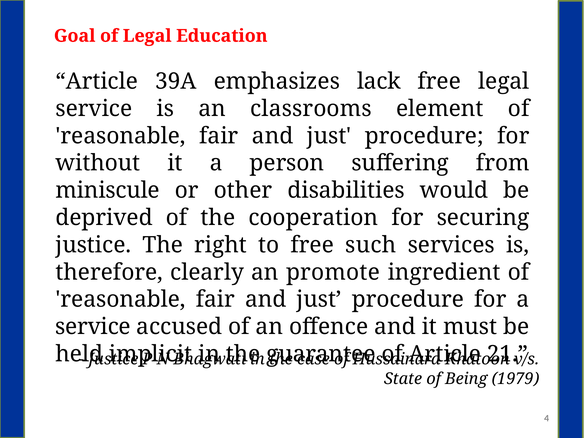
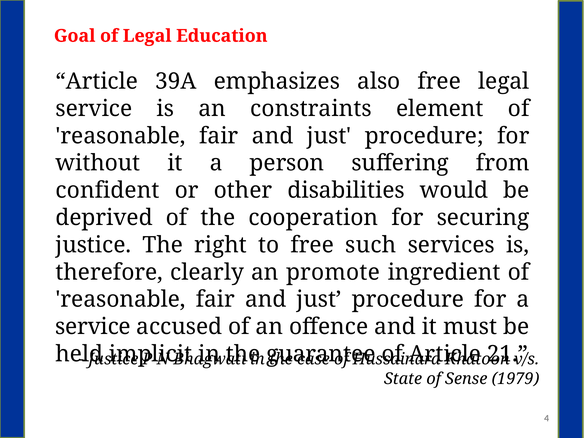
lack: lack -> also
classrooms: classrooms -> constraints
miniscule: miniscule -> confident
Being: Being -> Sense
